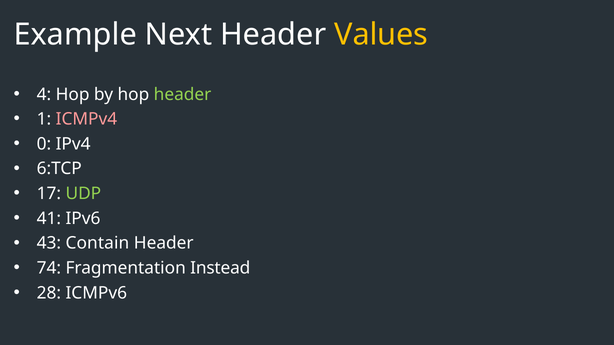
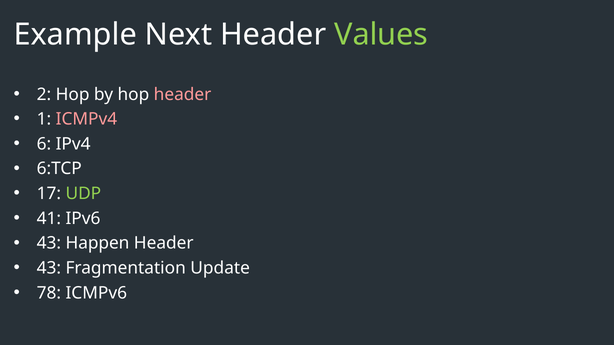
Values colour: yellow -> light green
4: 4 -> 2
header at (183, 94) colour: light green -> pink
0: 0 -> 6
Contain: Contain -> Happen
74 at (49, 268): 74 -> 43
Instead: Instead -> Update
28: 28 -> 78
